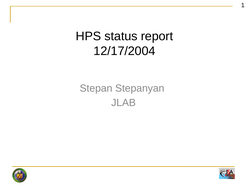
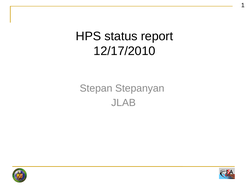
12/17/2004: 12/17/2004 -> 12/17/2010
